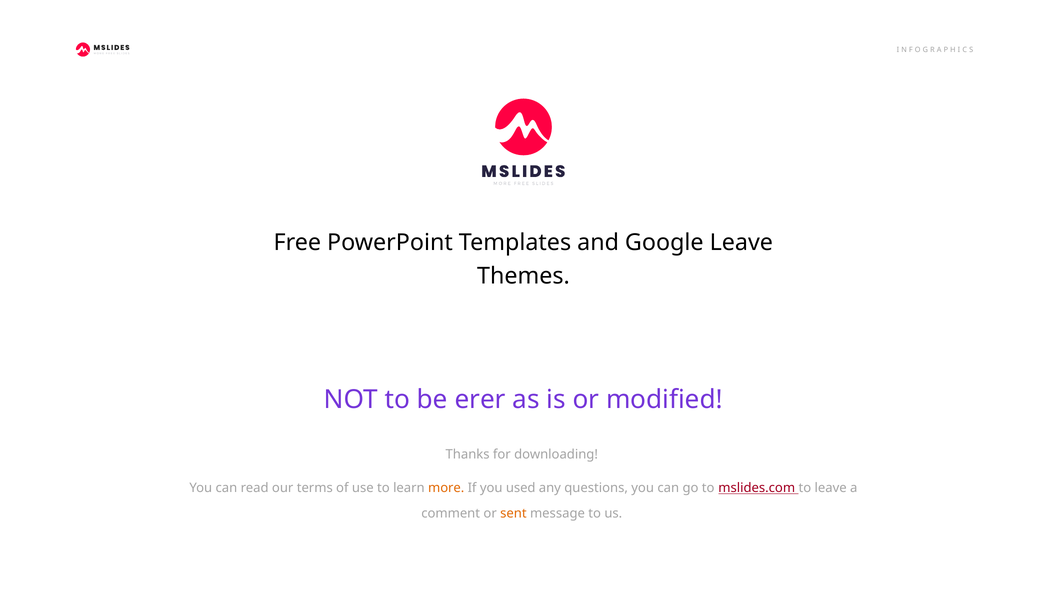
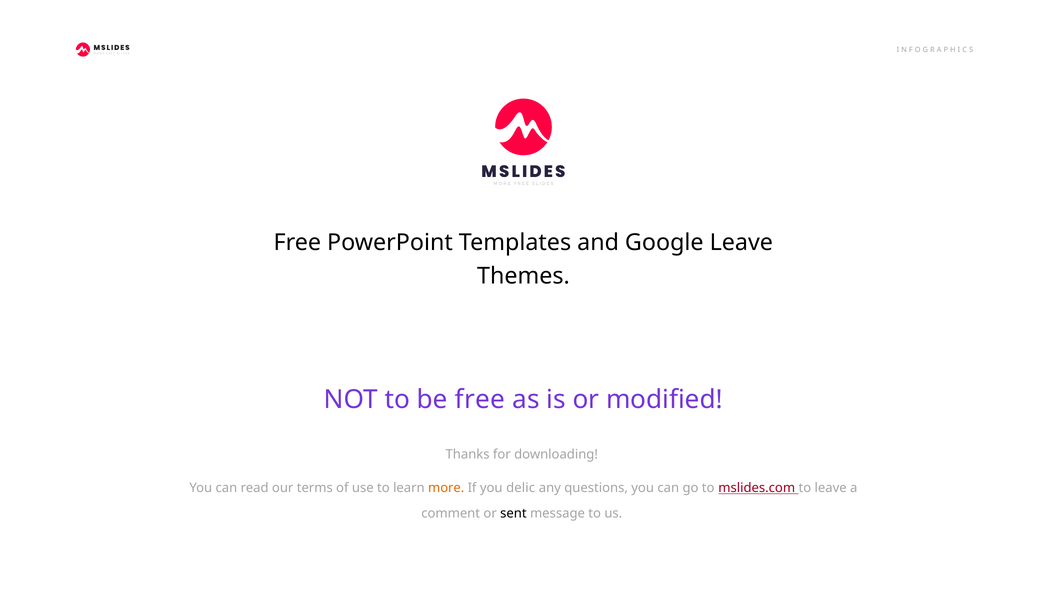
be erer: erer -> free
used: used -> delic
sent colour: orange -> black
